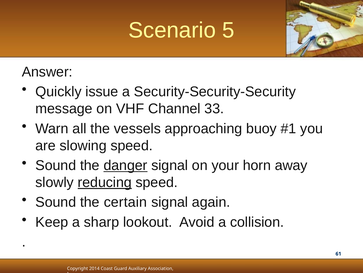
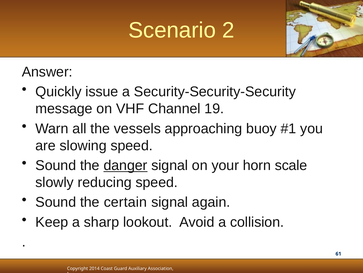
5: 5 -> 2
33: 33 -> 19
away: away -> scale
reducing underline: present -> none
